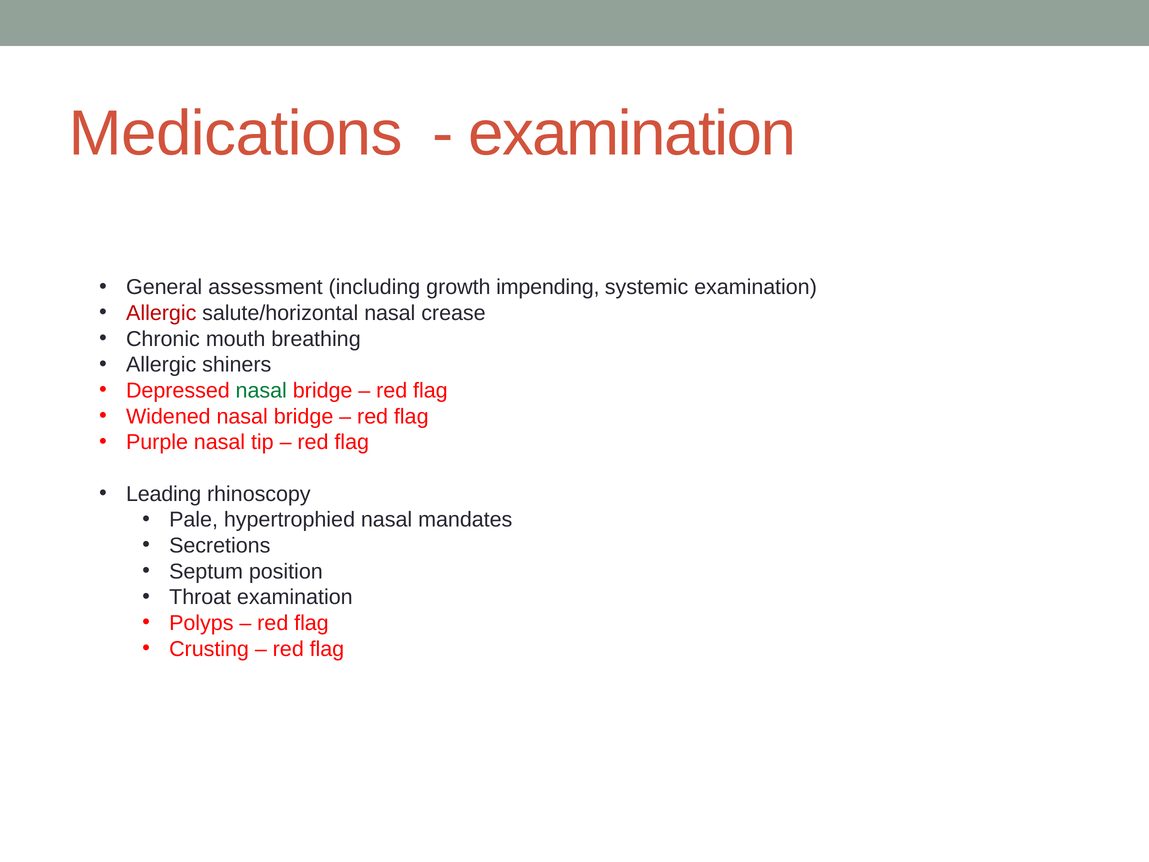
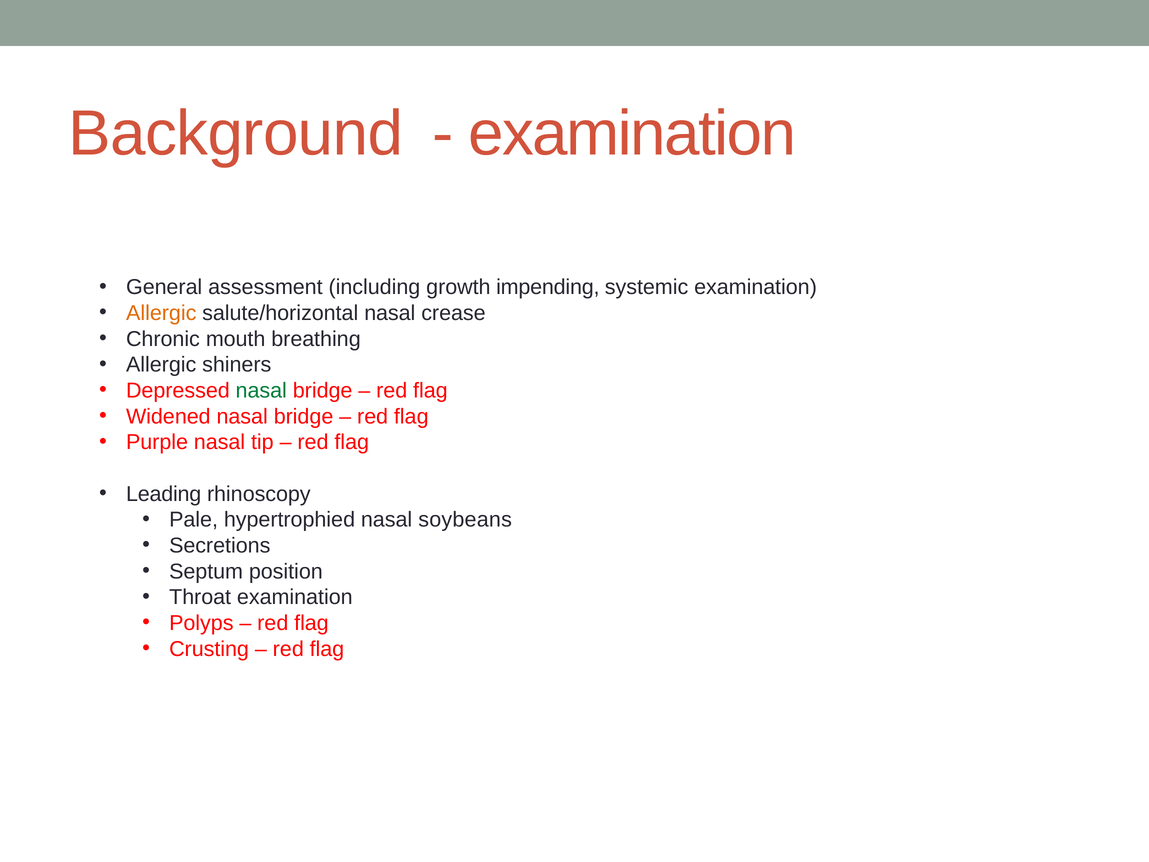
Medications: Medications -> Background
Allergic at (161, 313) colour: red -> orange
mandates: mandates -> soybeans
